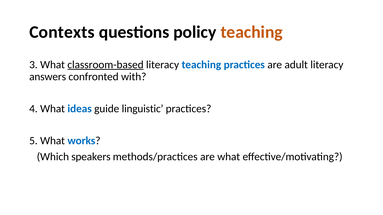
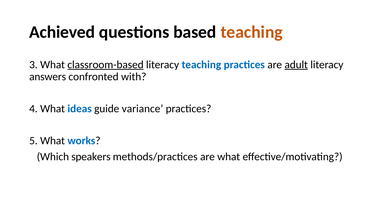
Contexts: Contexts -> Achieved
policy: policy -> based
adult underline: none -> present
linguistic: linguistic -> variance
